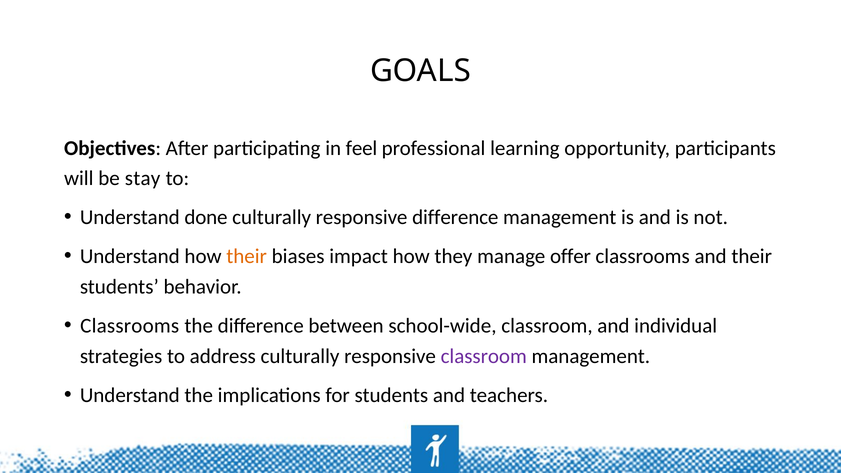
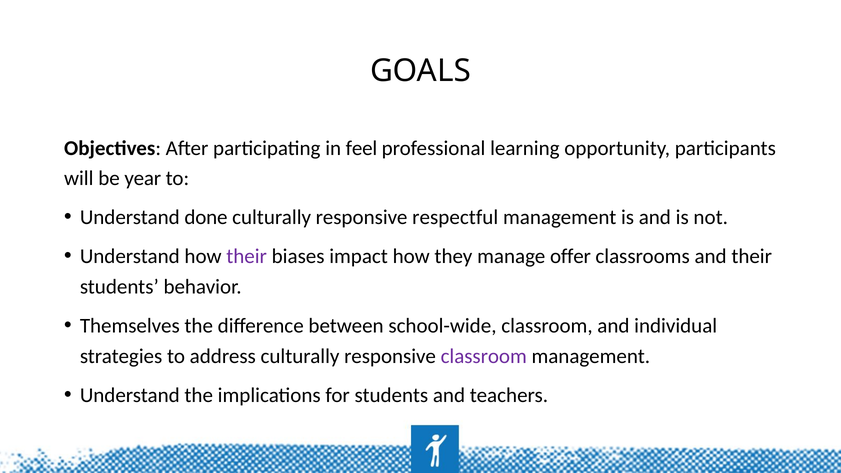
stay: stay -> year
responsive difference: difference -> respectful
their at (247, 257) colour: orange -> purple
Classrooms at (130, 326): Classrooms -> Themselves
